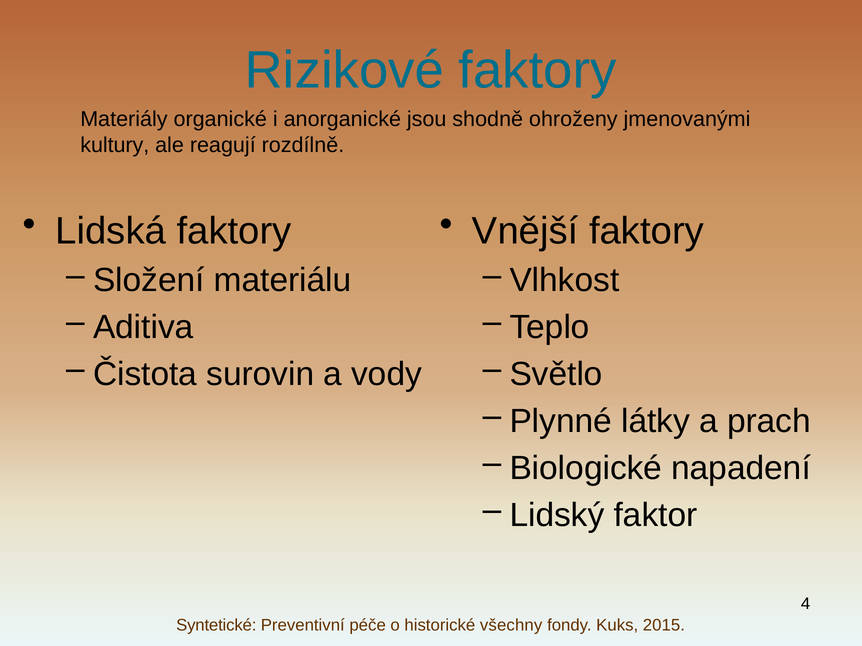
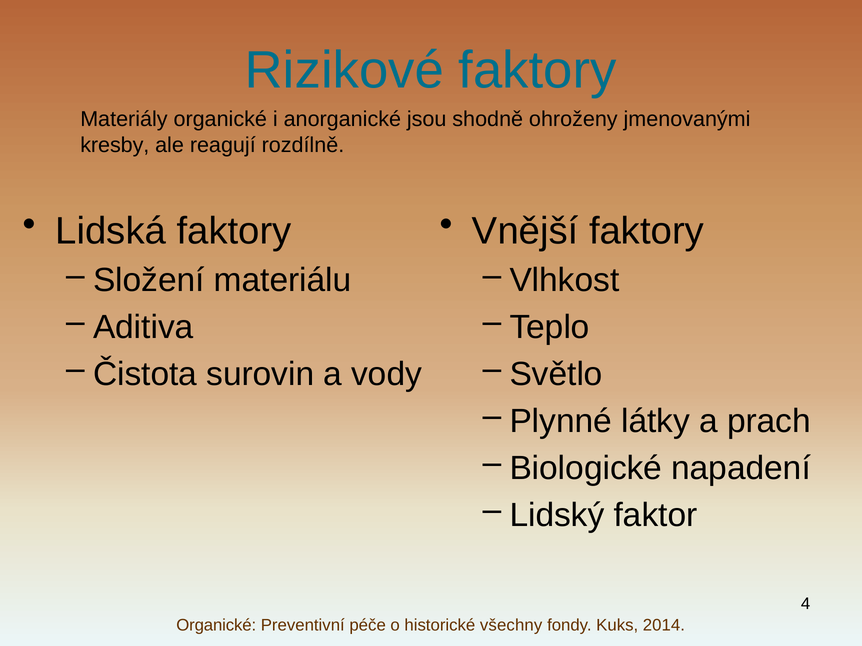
kultury: kultury -> kresby
Syntetické at (216, 626): Syntetické -> Organické
2015: 2015 -> 2014
